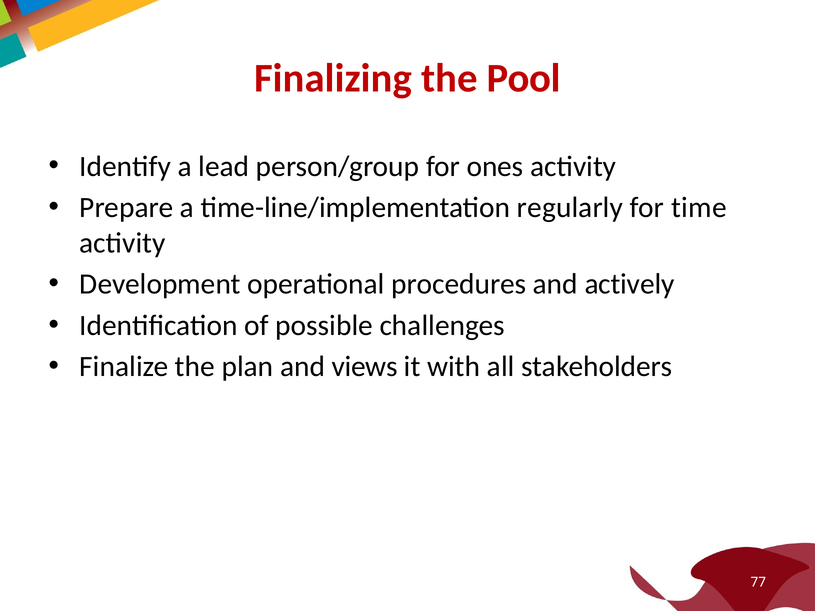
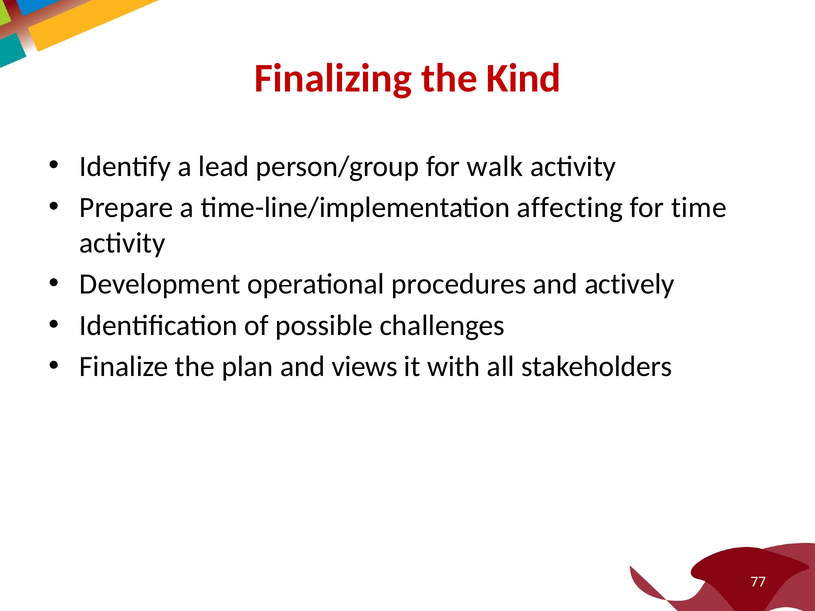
Pool: Pool -> Kind
ones: ones -> walk
regularly: regularly -> affecting
